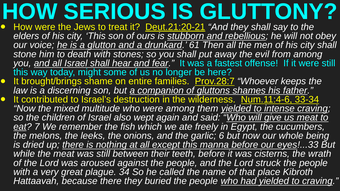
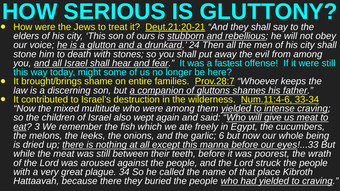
61: 61 -> 24
7: 7 -> 3
cisterns: cisterns -> poorest
